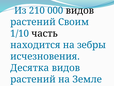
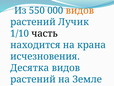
210: 210 -> 550
видов at (80, 10) colour: black -> orange
Своим: Своим -> Лучик
зебры: зебры -> крана
